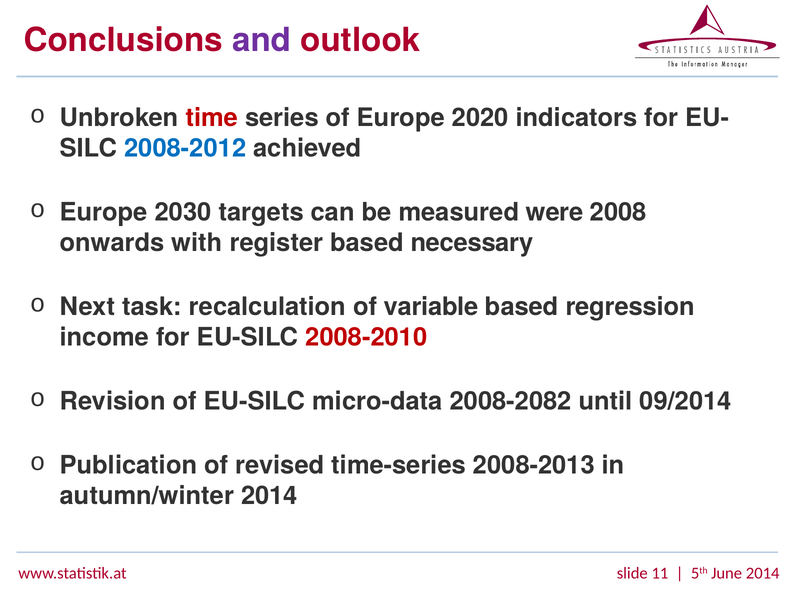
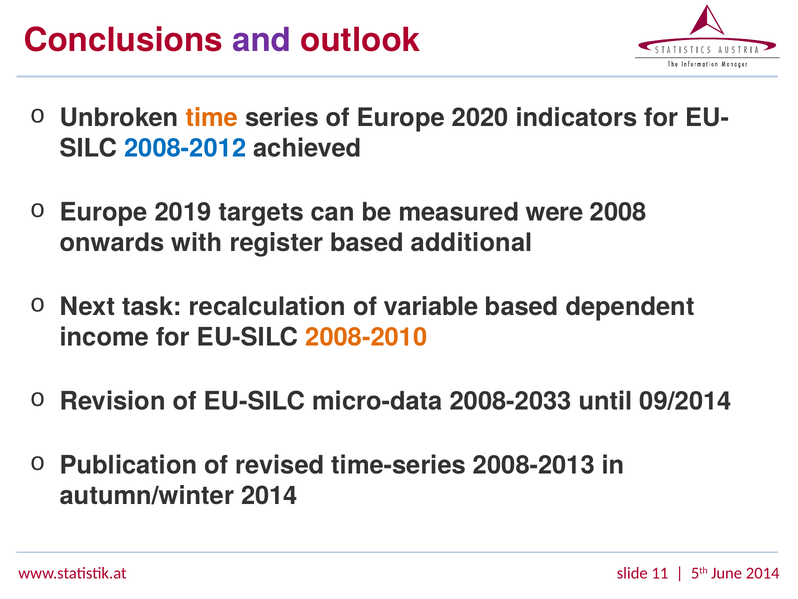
time colour: red -> orange
2030: 2030 -> 2019
necessary: necessary -> additional
regression: regression -> dependent
2008-2010 colour: red -> orange
2008-2082: 2008-2082 -> 2008-2033
